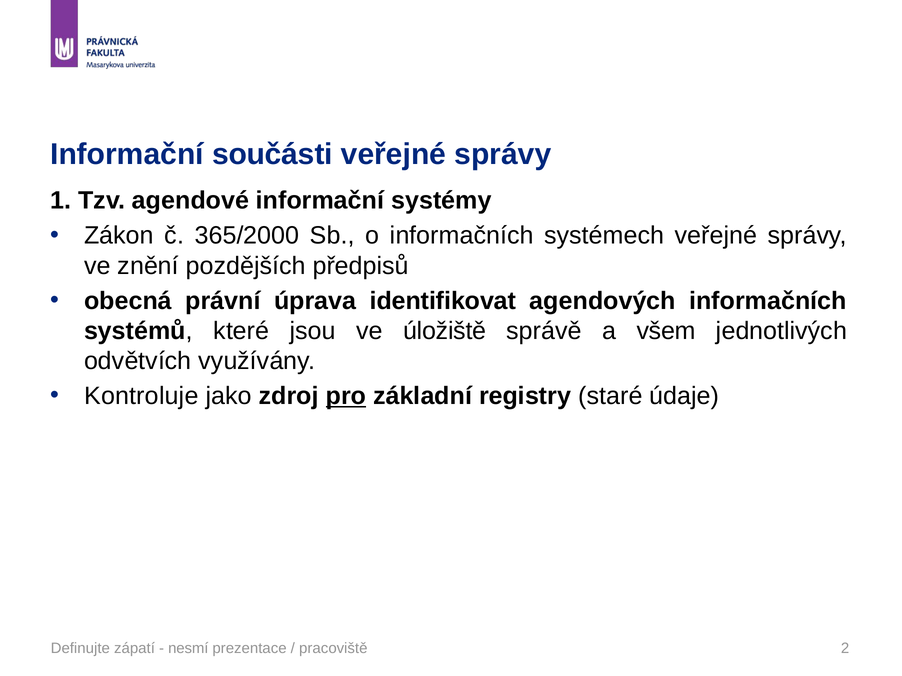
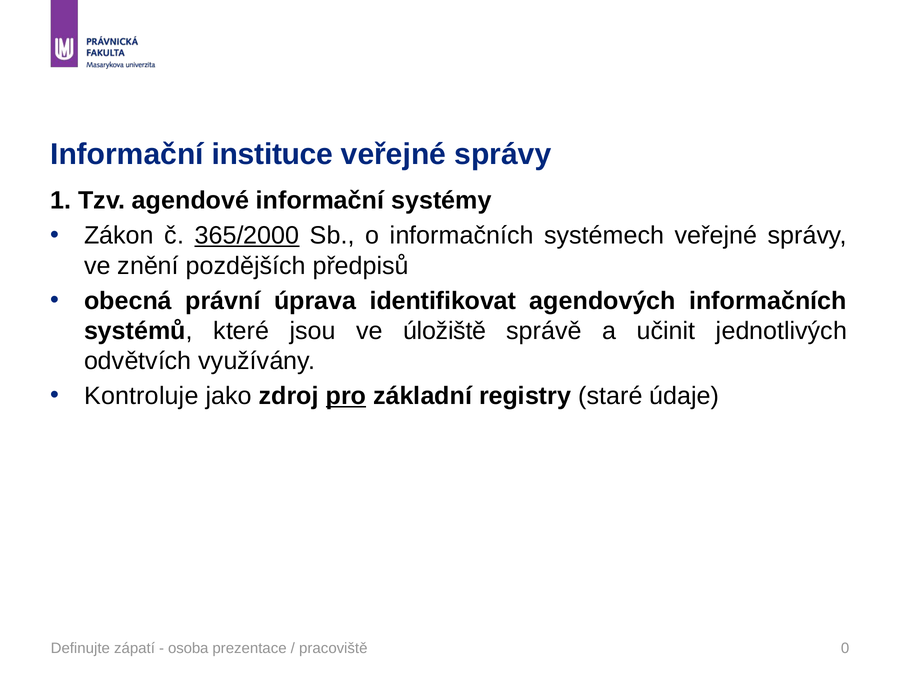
součásti: součásti -> instituce
365/2000 underline: none -> present
všem: všem -> učinit
nesmí: nesmí -> osoba
2: 2 -> 0
